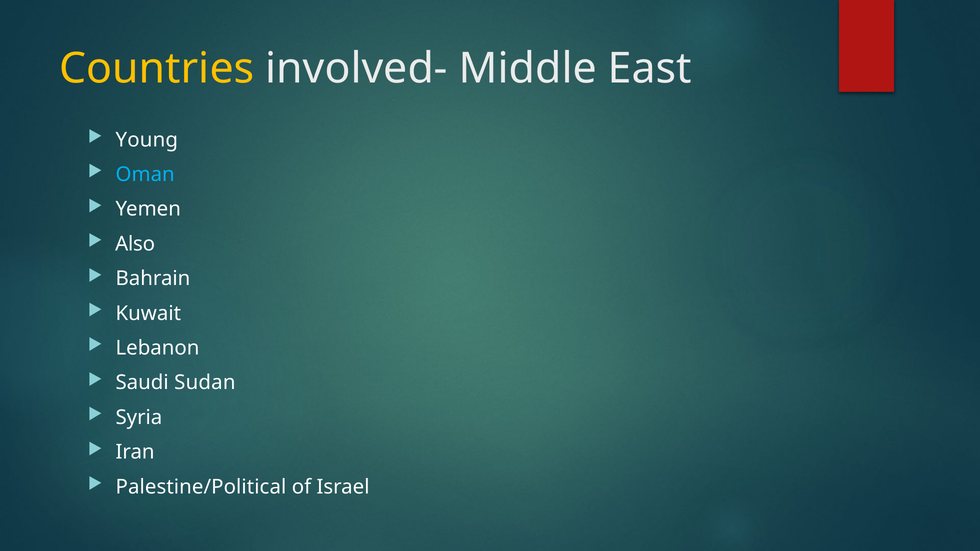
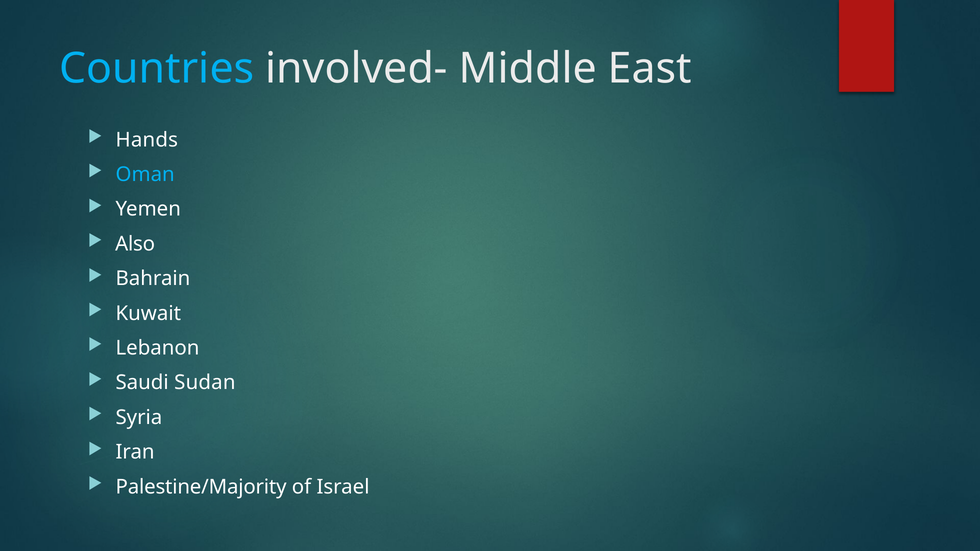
Countries colour: yellow -> light blue
Young: Young -> Hands
Palestine/Political: Palestine/Political -> Palestine/Majority
